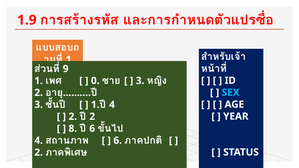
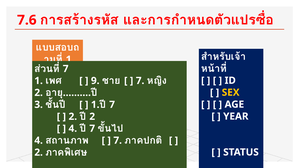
1.9: 1.9 -> 7.6
9 at (66, 69): 9 -> 7
0: 0 -> 9
3 at (140, 81): 3 -> 7
SEX colour: light blue -> yellow
4 at (112, 105): 4 -> 7
8 at (73, 129): 8 -> 4
6 at (92, 129): 6 -> 7
6 at (118, 141): 6 -> 7
